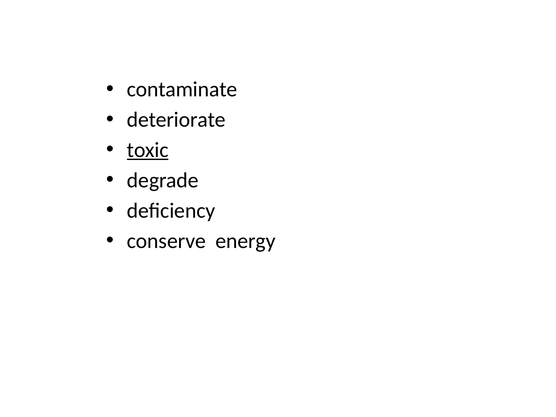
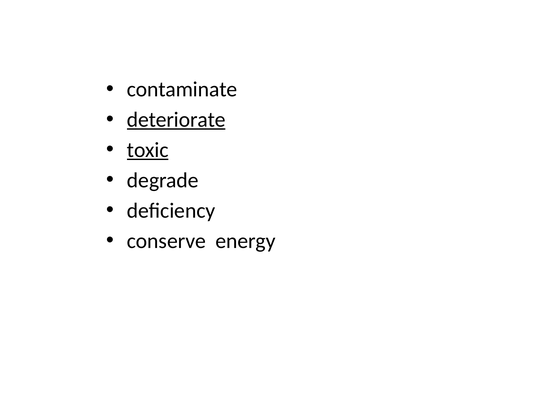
deteriorate underline: none -> present
